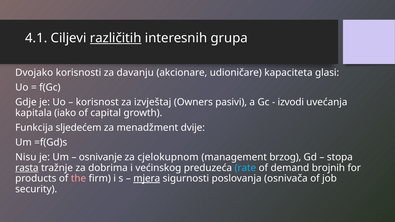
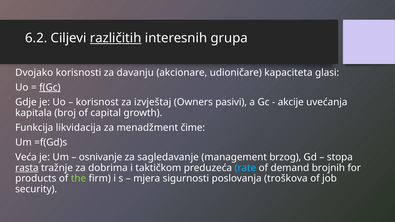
4.1: 4.1 -> 6.2
f(Gc underline: none -> present
izvodi: izvodi -> akcije
iako: iako -> broj
sljedećem: sljedećem -> likvidacija
dvije: dvije -> čime
Nisu: Nisu -> Veća
cjelokupnom: cjelokupnom -> sagledavanje
većinskog: većinskog -> taktičkom
the colour: pink -> light green
mjera underline: present -> none
osnivača: osnivača -> troškova
